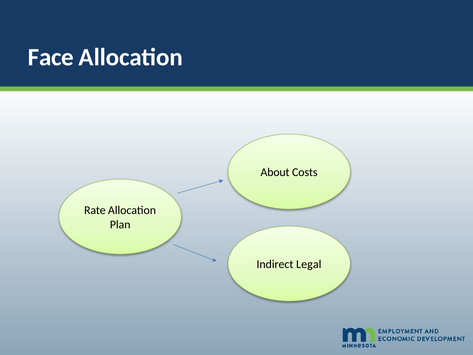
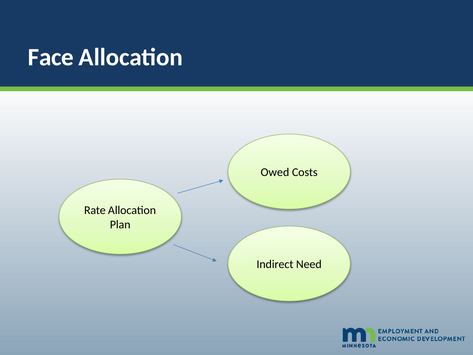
About: About -> Owed
Legal: Legal -> Need
